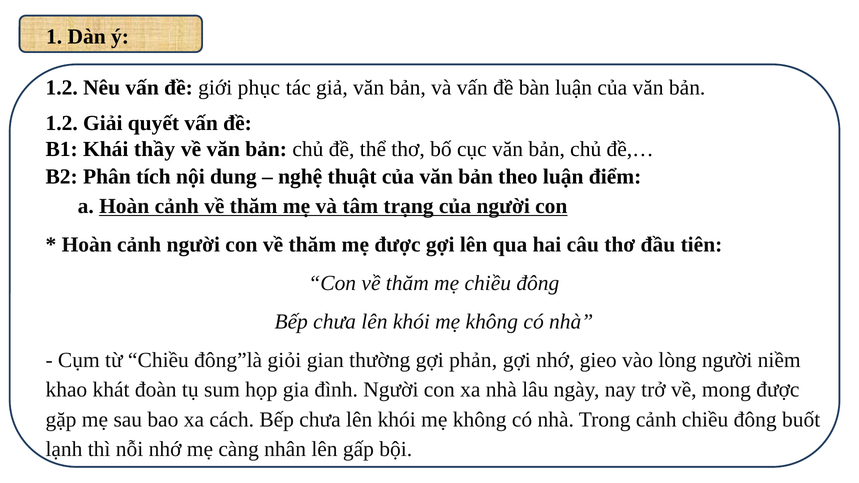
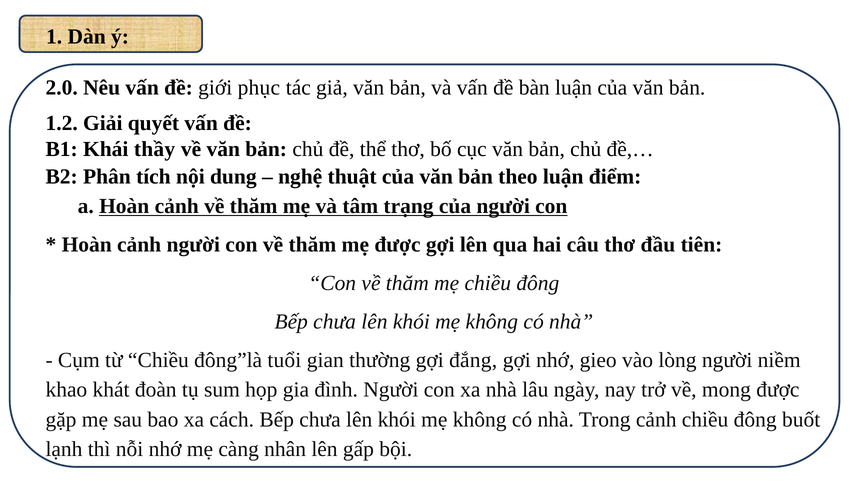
1.2 at (62, 88): 1.2 -> 2.0
giỏi: giỏi -> tuổi
phản: phản -> đắng
